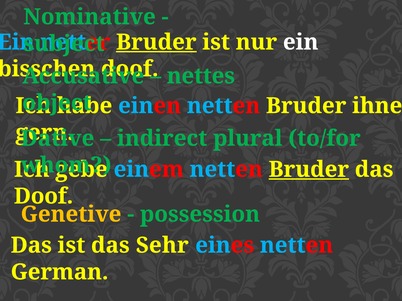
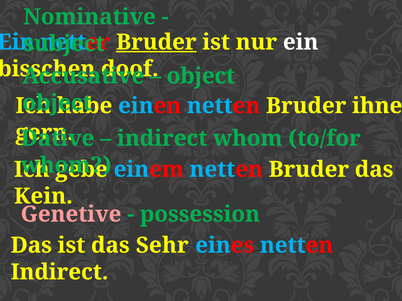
nettes at (201, 76): nettes -> object
indirect plural: plural -> whom
Bruder at (309, 170) underline: present -> none
Doof at (44, 196): Doof -> Kein
Genetive colour: yellow -> pink
German at (60, 272): German -> Indirect
